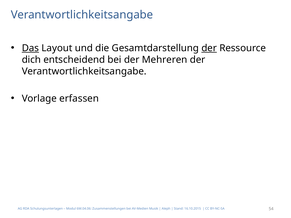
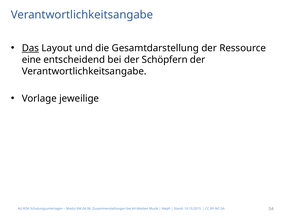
der at (209, 48) underline: present -> none
dich: dich -> eine
Mehreren: Mehreren -> Schöpfern
erfassen: erfassen -> jeweilige
